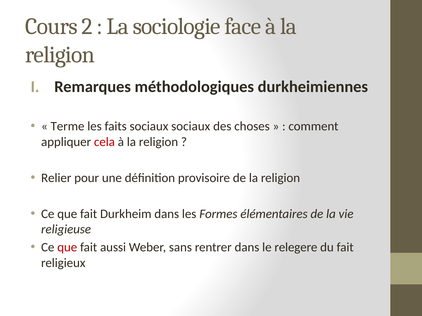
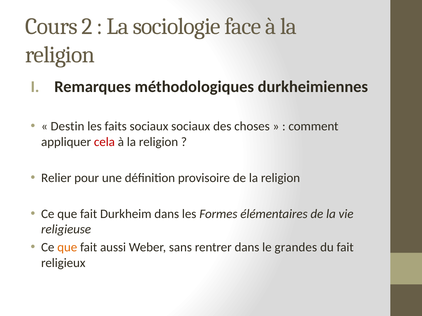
Terme: Terme -> Destin
que at (67, 248) colour: red -> orange
relegere: relegere -> grandes
